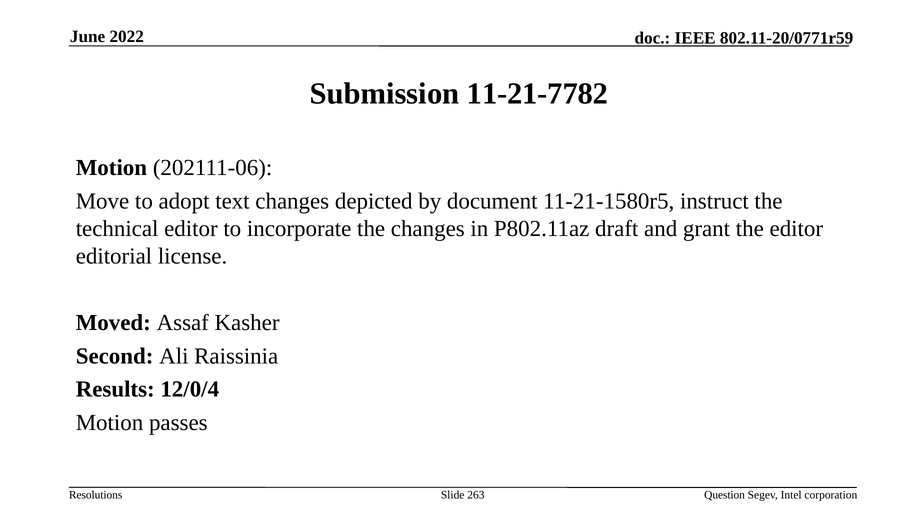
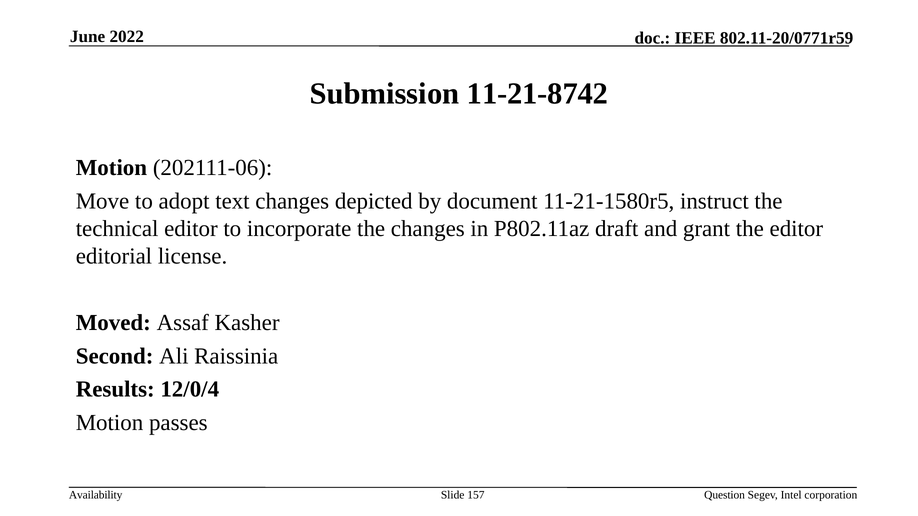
11-21-7782: 11-21-7782 -> 11-21-8742
Resolutions: Resolutions -> Availability
263: 263 -> 157
